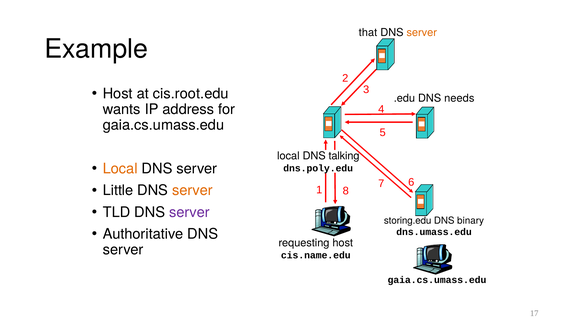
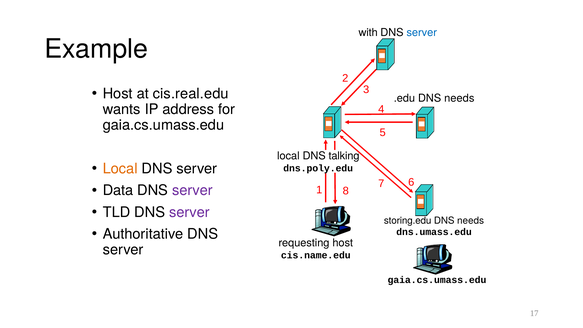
that: that -> with
server at (422, 32) colour: orange -> blue
cis.root.edu: cis.root.edu -> cis.real.edu
Little: Little -> Data
server at (192, 190) colour: orange -> purple
binary at (471, 220): binary -> needs
